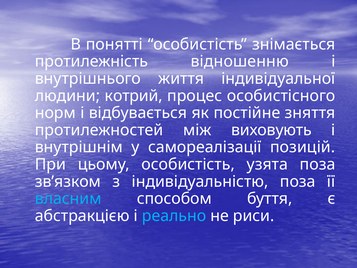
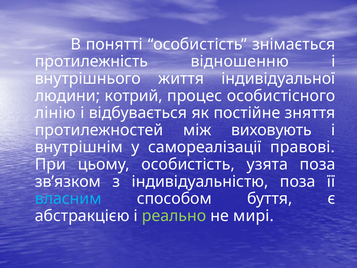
норм: норм -> лінію
позицій: позицій -> правові
реально colour: light blue -> light green
риси: риси -> мирі
